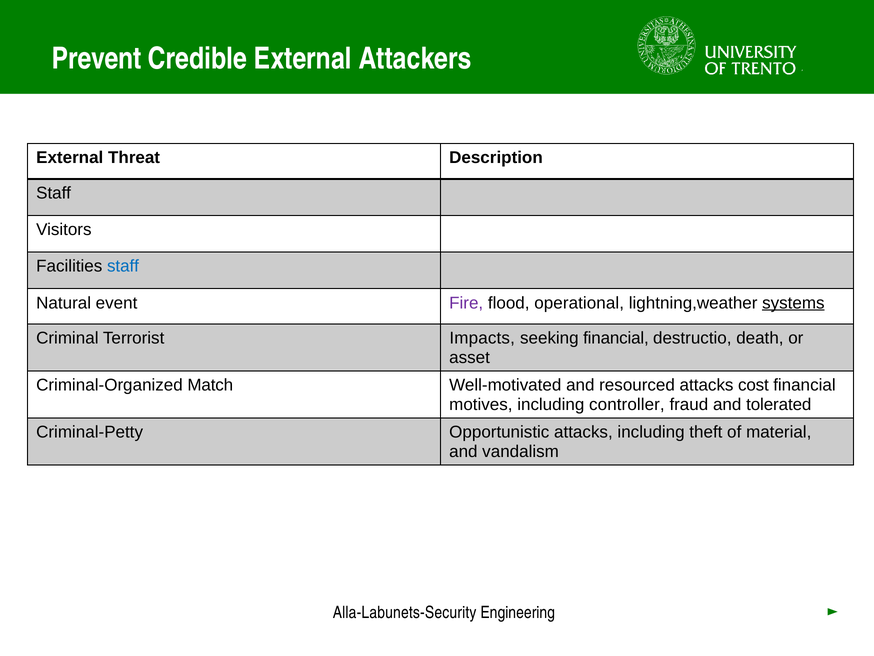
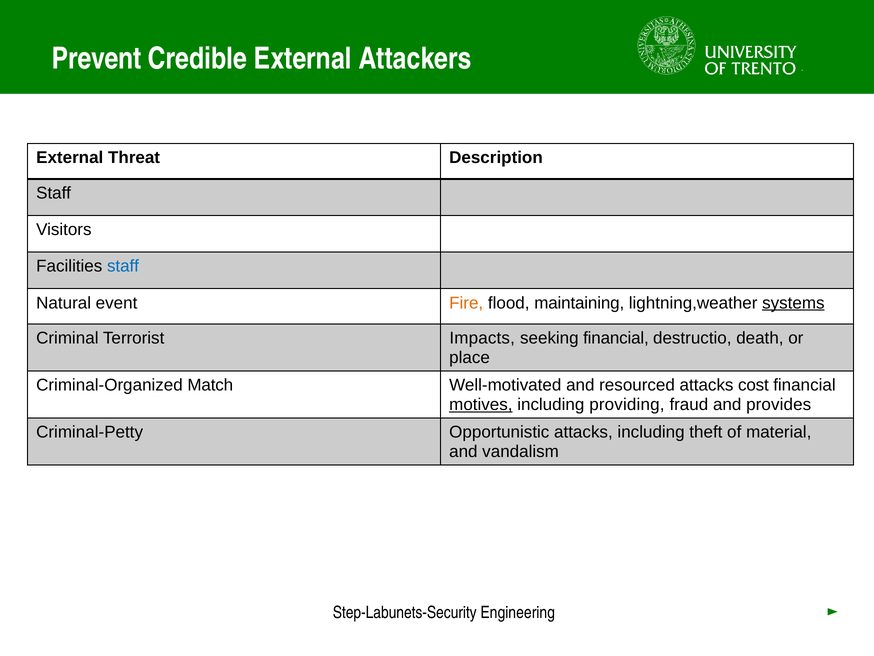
Fire colour: purple -> orange
operational: operational -> maintaining
asset: asset -> place
motives underline: none -> present
controller: controller -> providing
tolerated: tolerated -> provides
Alla-Labunets-Security: Alla-Labunets-Security -> Step-Labunets-Security
